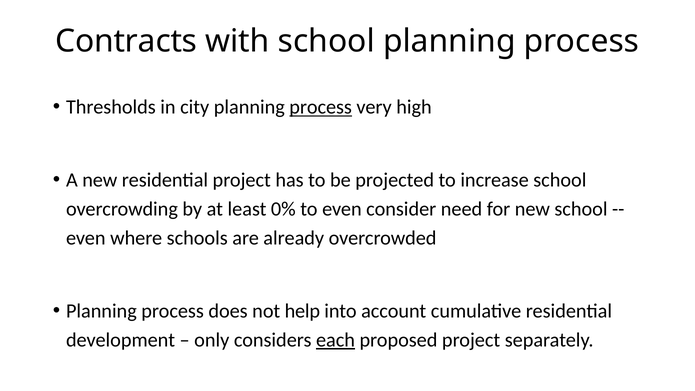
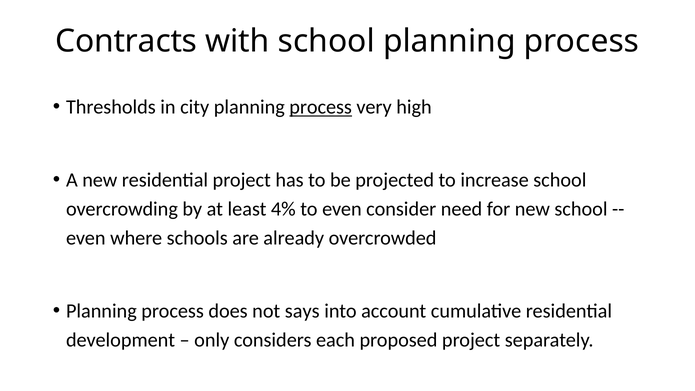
0%: 0% -> 4%
help: help -> says
each underline: present -> none
